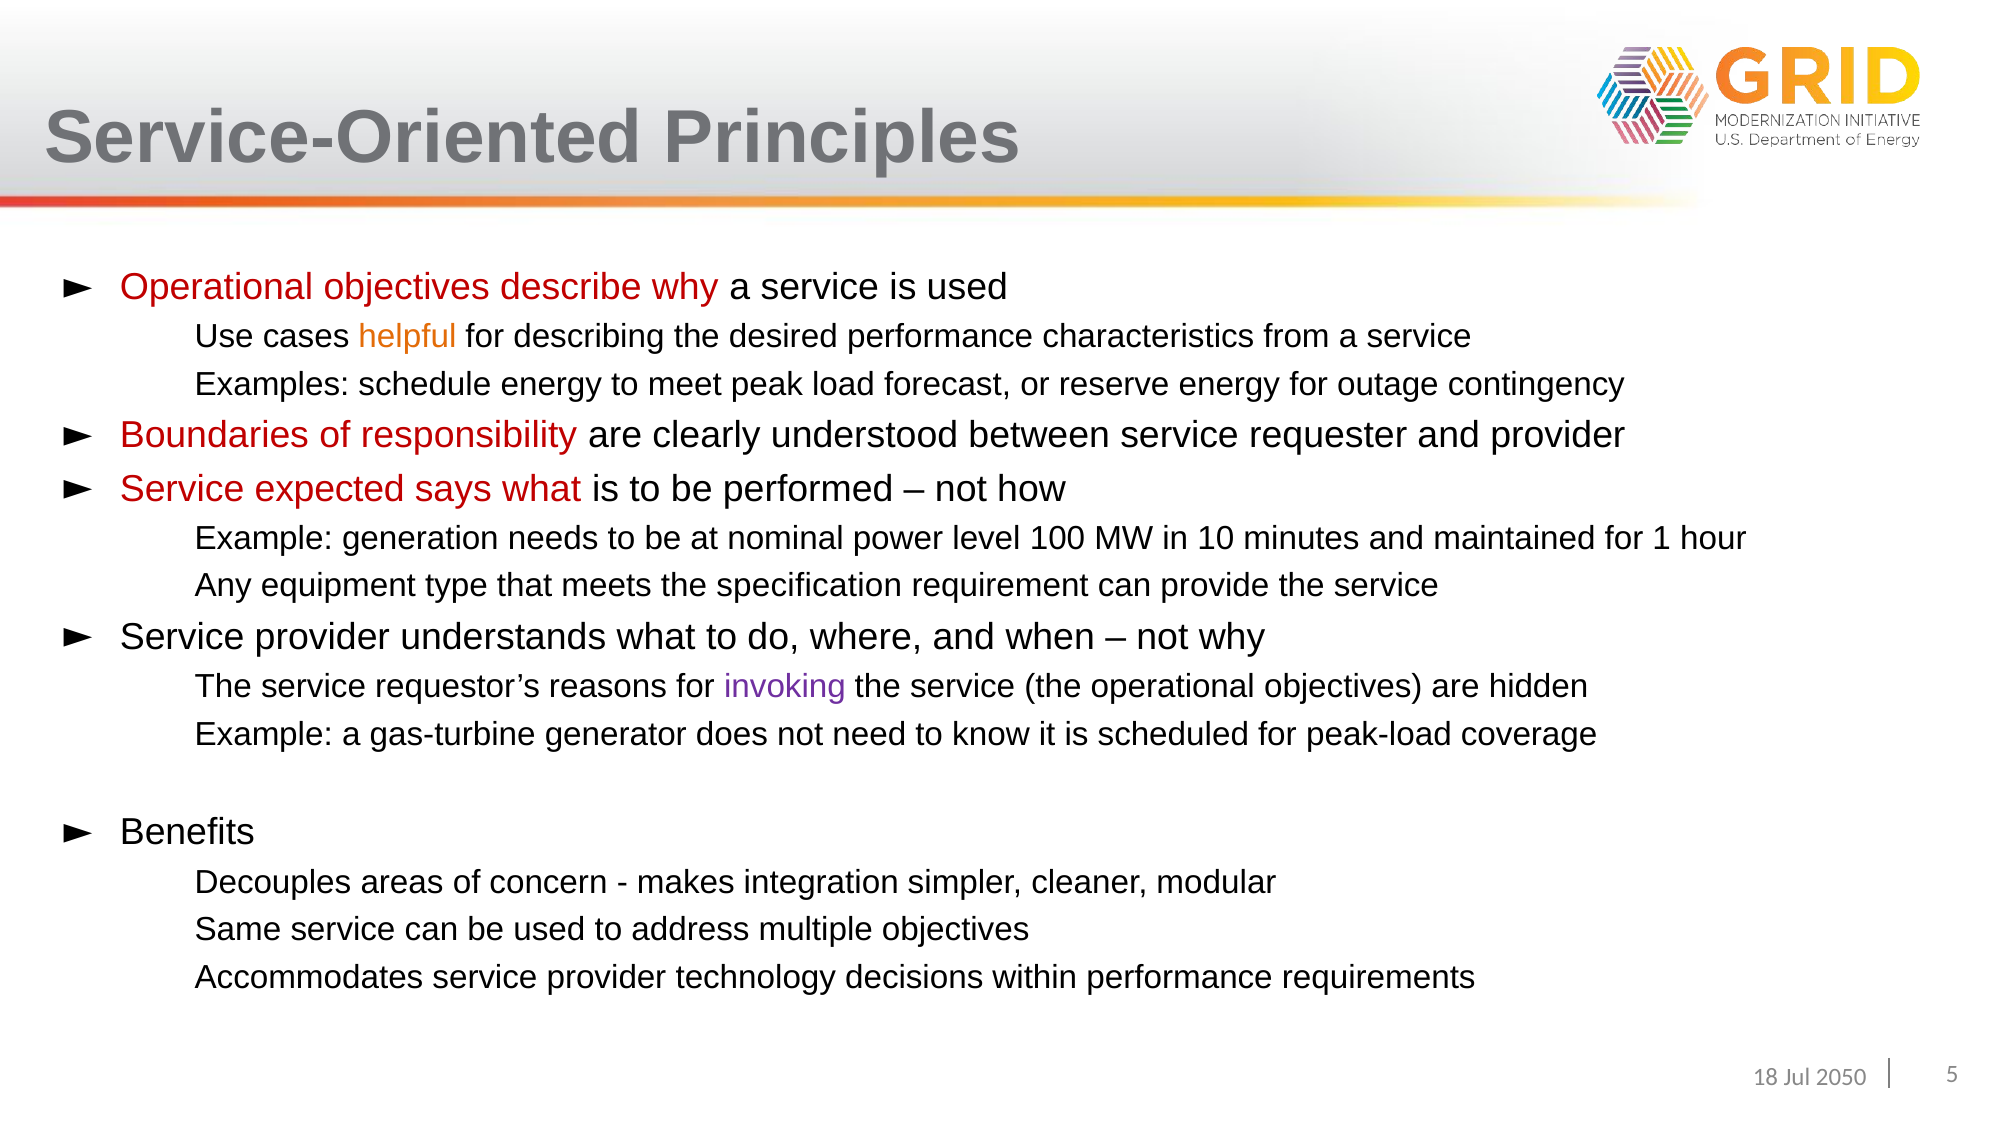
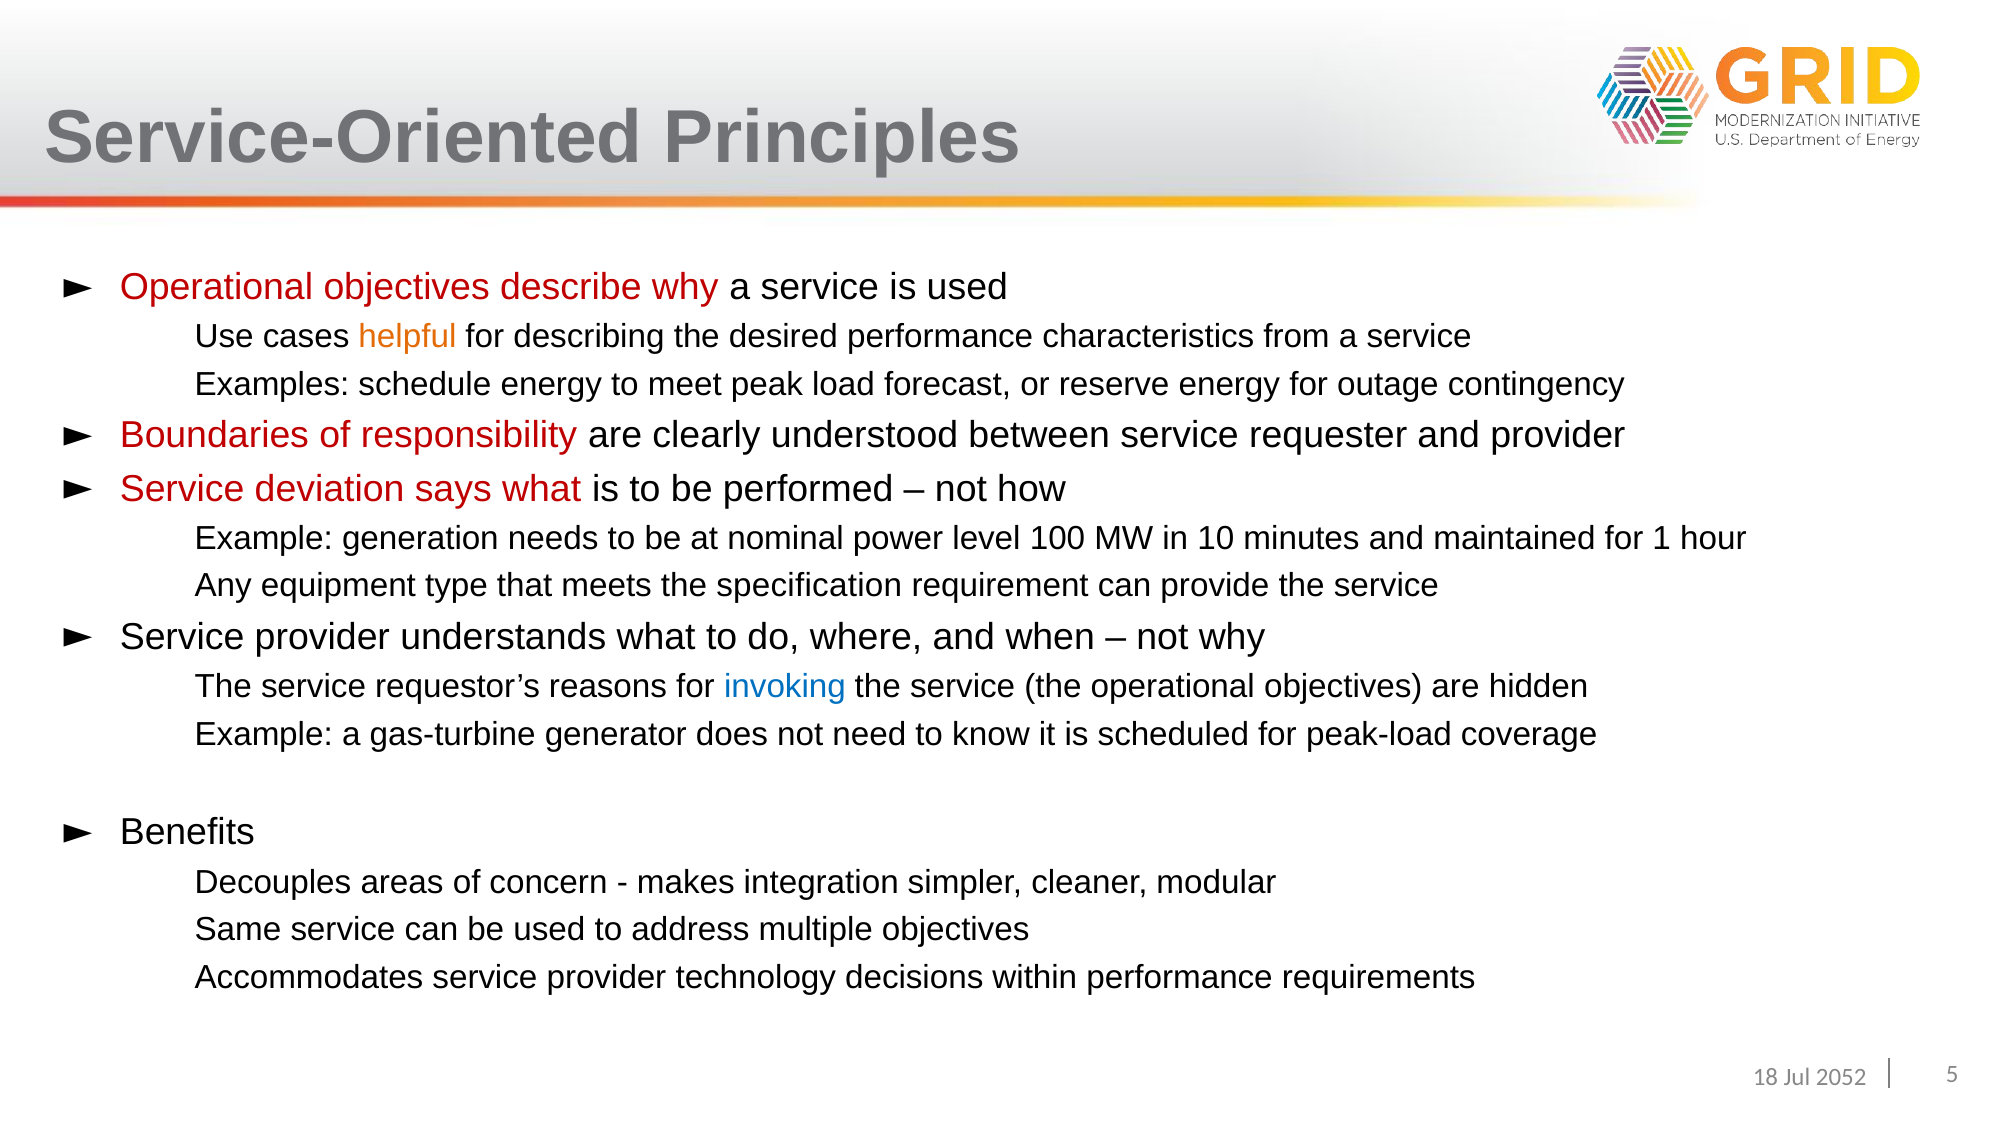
expected: expected -> deviation
invoking colour: purple -> blue
2050: 2050 -> 2052
